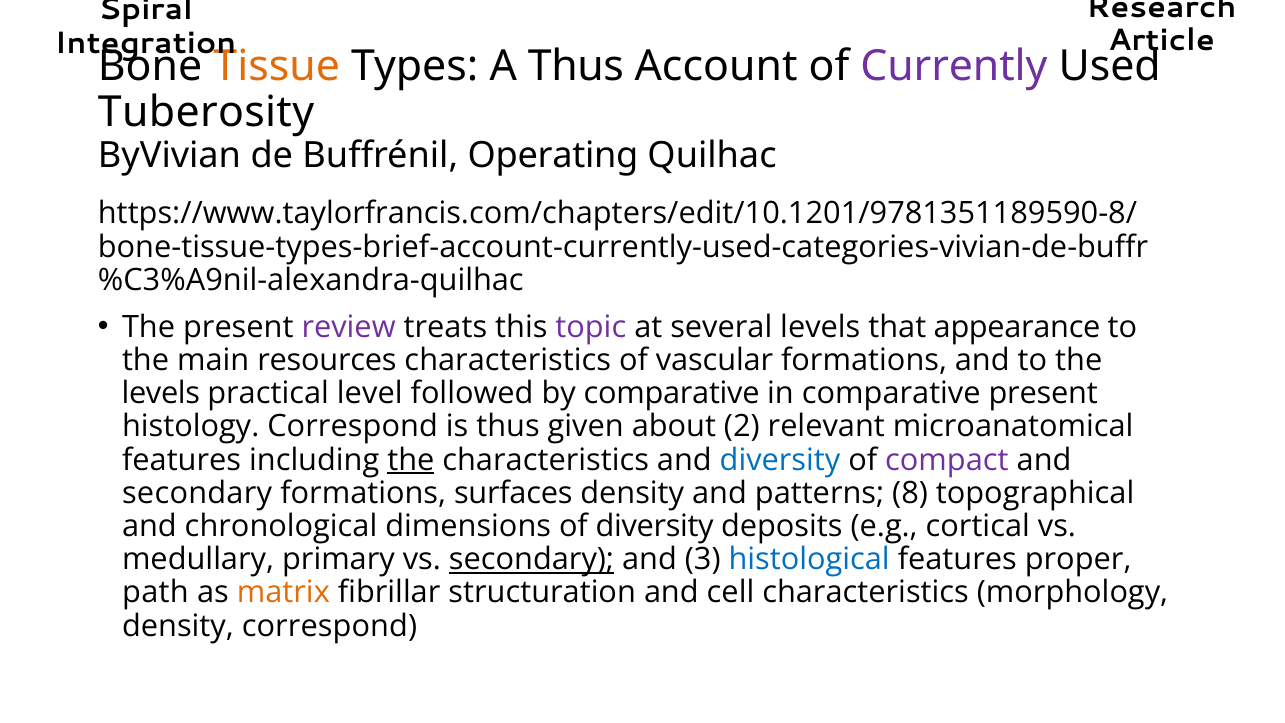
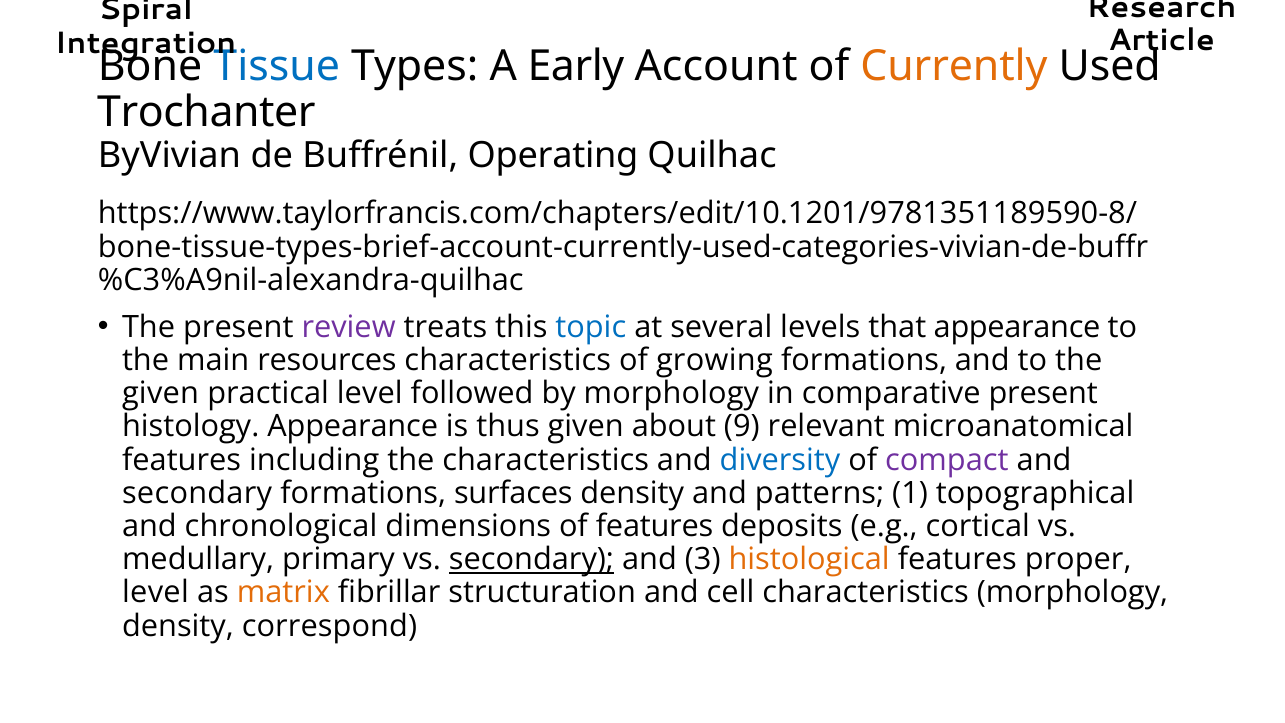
Tissue colour: orange -> blue
A Thus: Thus -> Early
Currently colour: purple -> orange
Tuberosity: Tuberosity -> Trochanter
topic colour: purple -> blue
vascular: vascular -> growing
levels at (161, 393): levels -> given
by comparative: comparative -> morphology
histology Correspond: Correspond -> Appearance
2: 2 -> 9
the at (411, 460) underline: present -> none
8: 8 -> 1
of diversity: diversity -> features
histological colour: blue -> orange
path at (155, 593): path -> level
